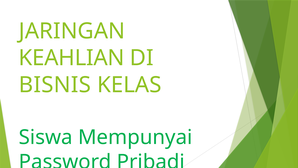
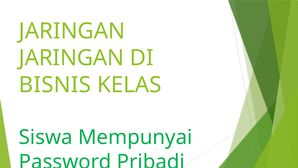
KEAHLIAN at (71, 58): KEAHLIAN -> JARINGAN
